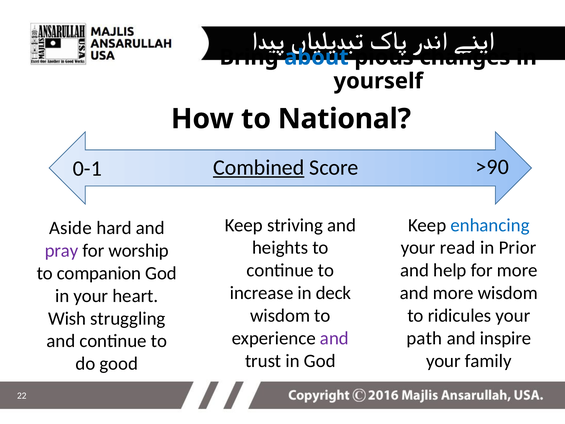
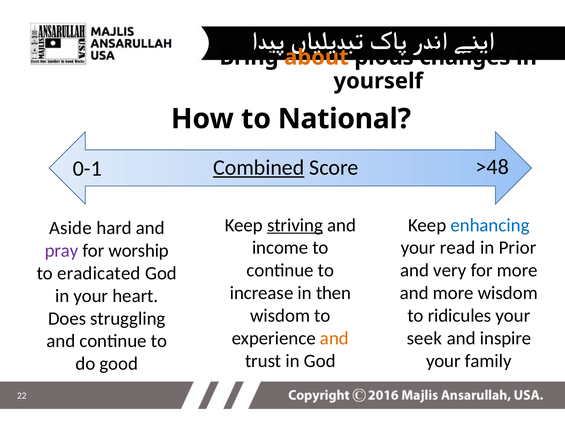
about colour: blue -> orange
>90: >90 -> >48
striving underline: none -> present
heights: heights -> income
help: help -> very
companion: companion -> eradicated
deck: deck -> then
Wish: Wish -> Does
and at (334, 338) colour: purple -> orange
path: path -> seek
